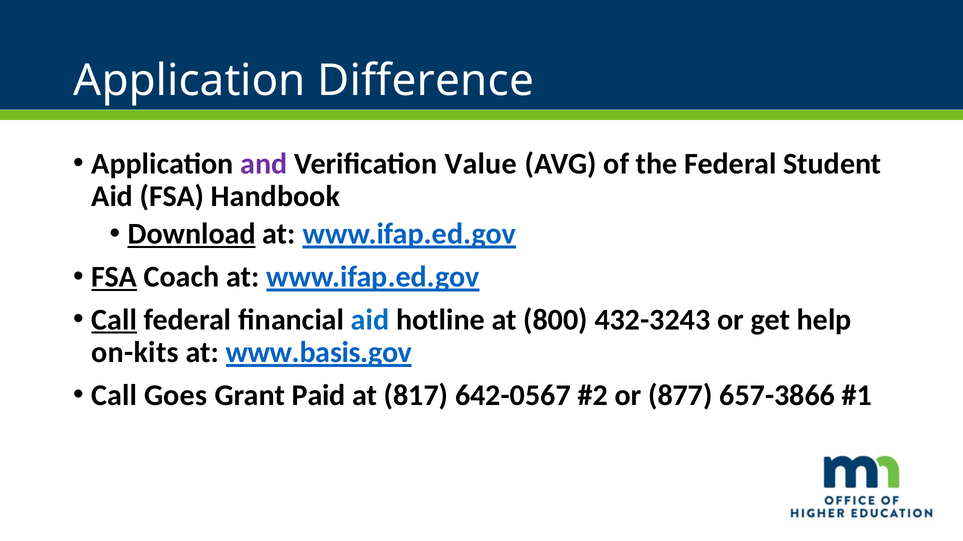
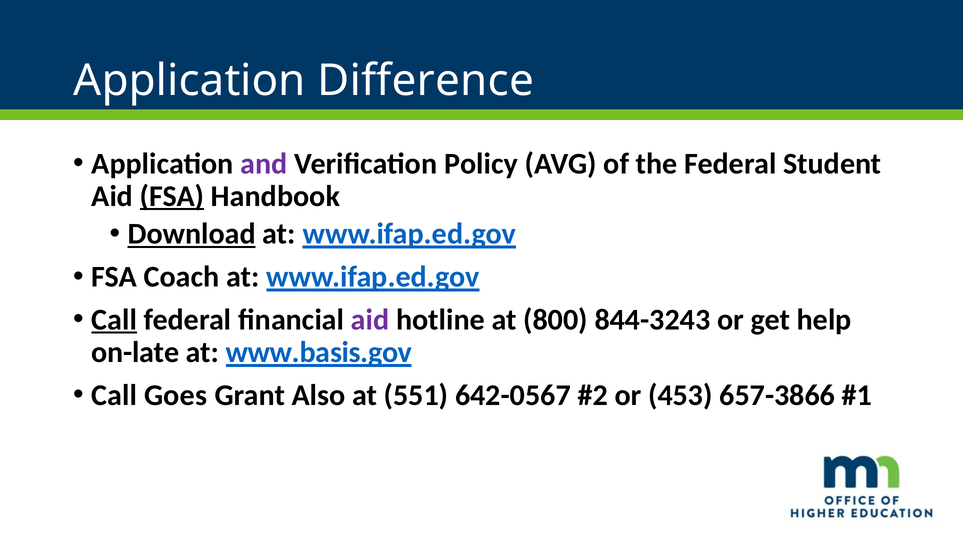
Value: Value -> Policy
FSA at (172, 196) underline: none -> present
FSA at (114, 277) underline: present -> none
aid at (370, 320) colour: blue -> purple
432-3243: 432-3243 -> 844-3243
on-kits: on-kits -> on-late
Paid: Paid -> Also
817: 817 -> 551
877: 877 -> 453
